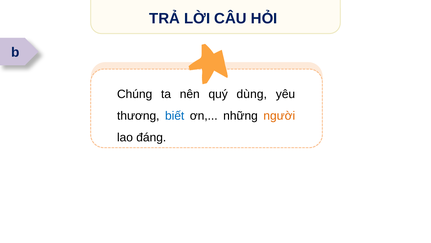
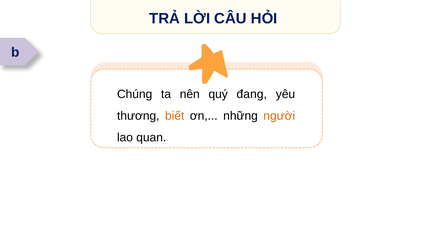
dùng: dùng -> đang
biết colour: blue -> orange
đáng: đáng -> quan
